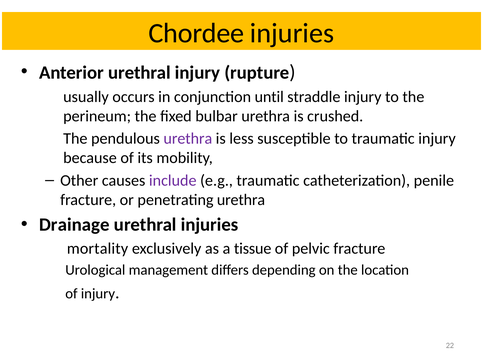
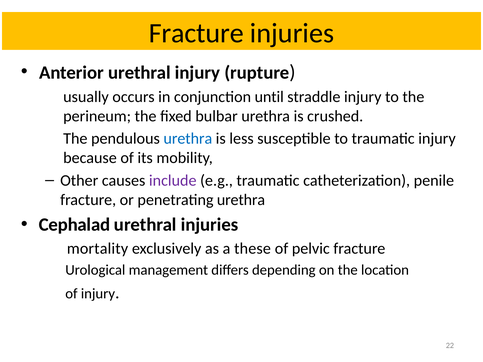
Chordee at (196, 33): Chordee -> Fracture
urethra at (188, 139) colour: purple -> blue
Drainage: Drainage -> Cephalad
tissue: tissue -> these
